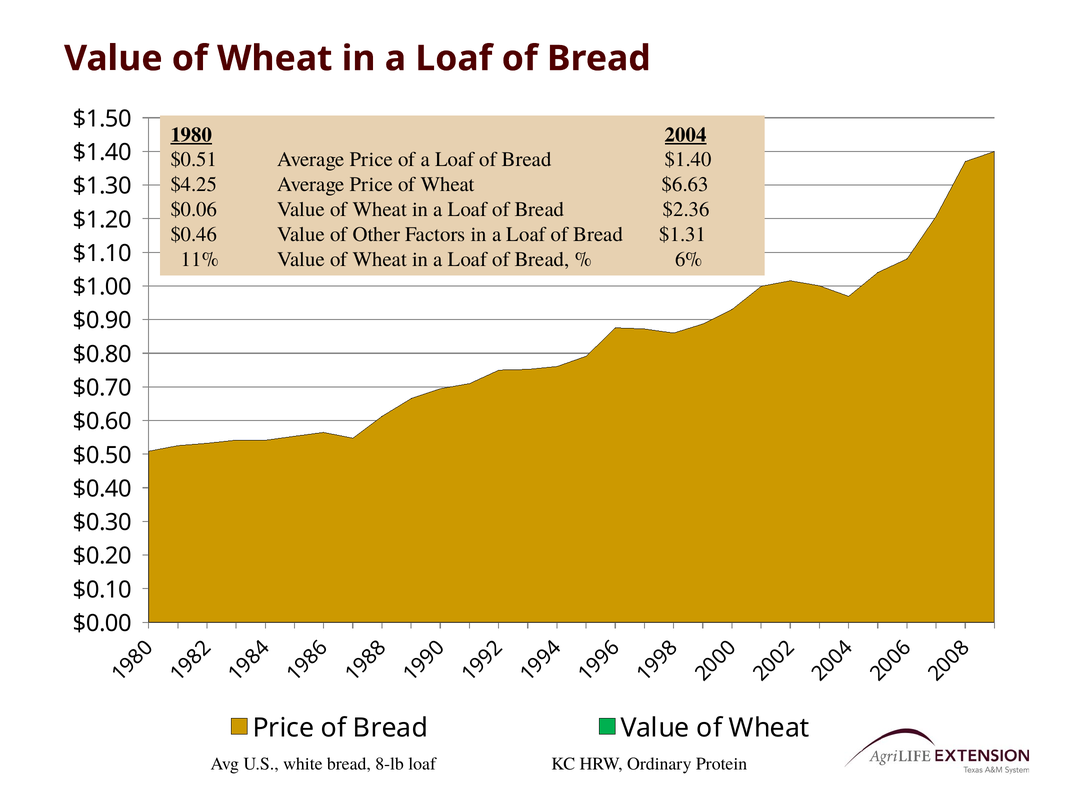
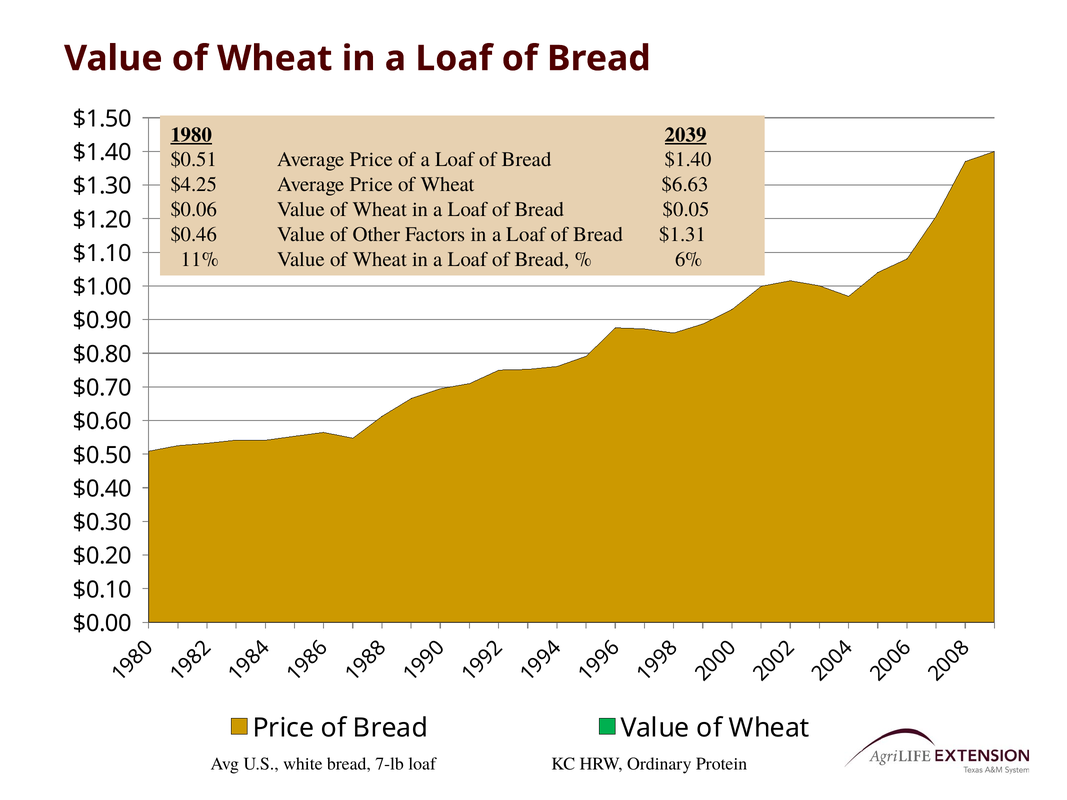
2004: 2004 -> 2039
$2.36: $2.36 -> $0.05
8-lb: 8-lb -> 7-lb
